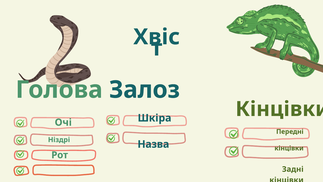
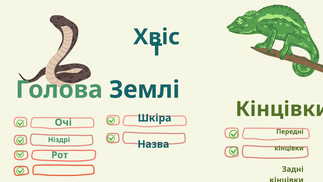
Залоз: Залоз -> Землі
